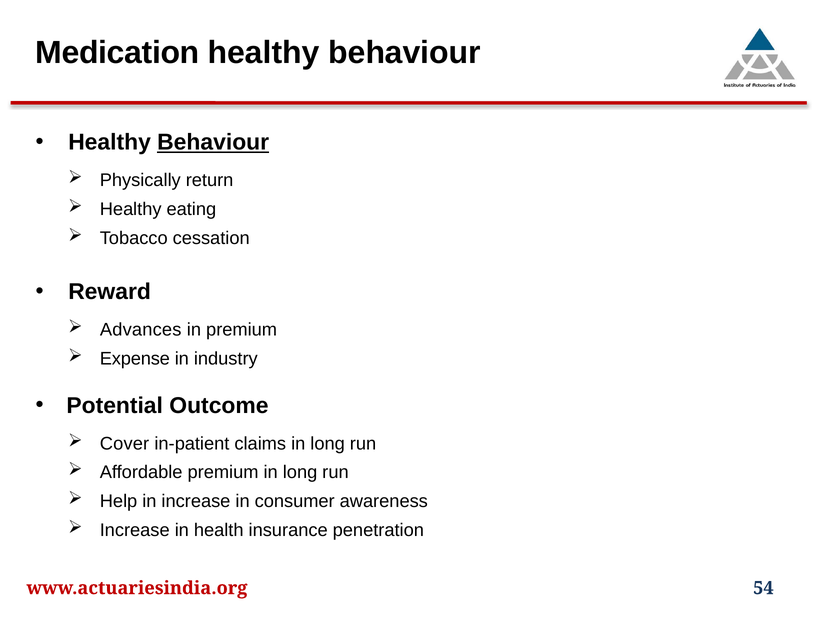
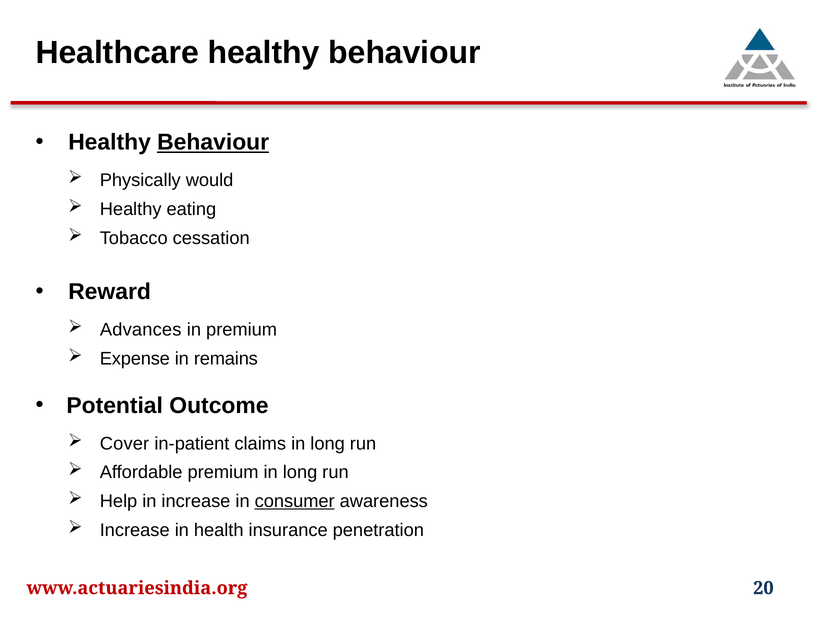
Medication: Medication -> Healthcare
return: return -> would
industry: industry -> remains
consumer underline: none -> present
54: 54 -> 20
